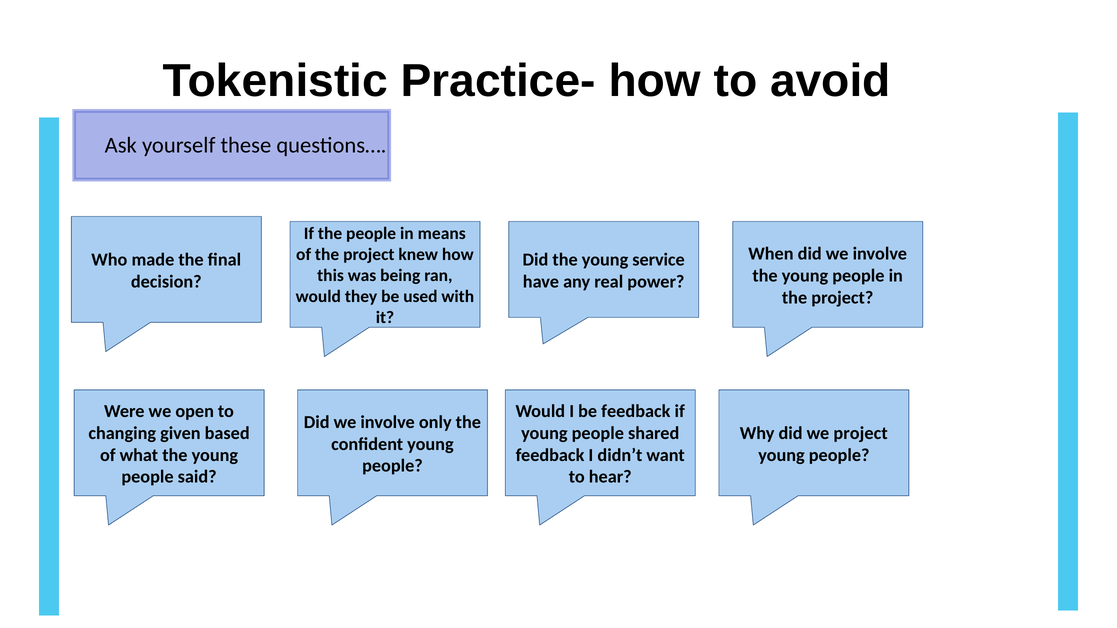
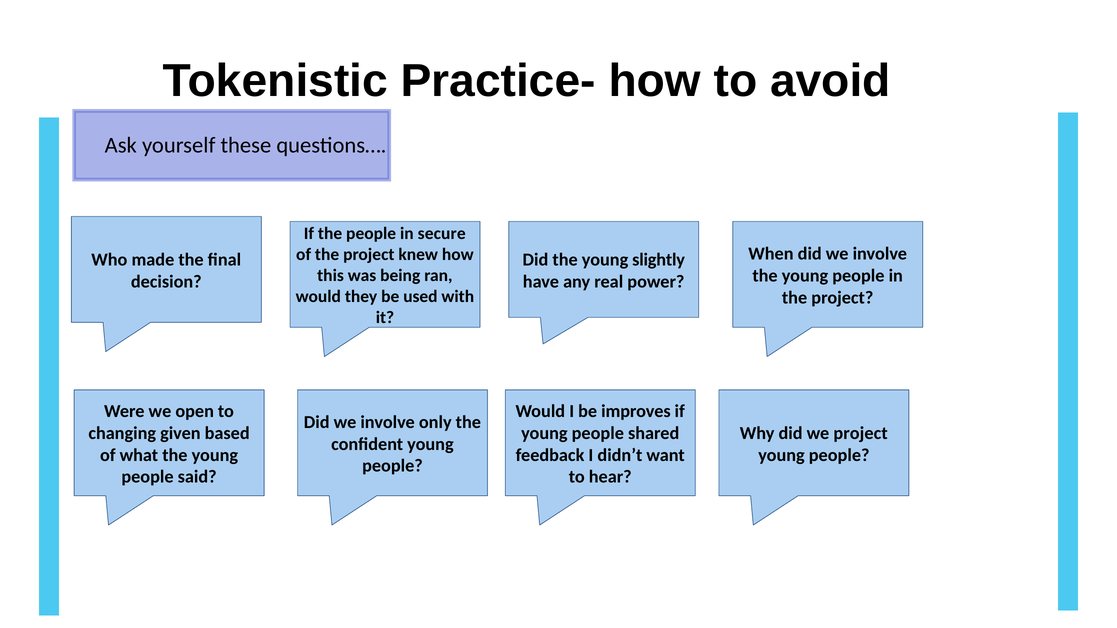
means: means -> secure
service: service -> slightly
be feedback: feedback -> improves
